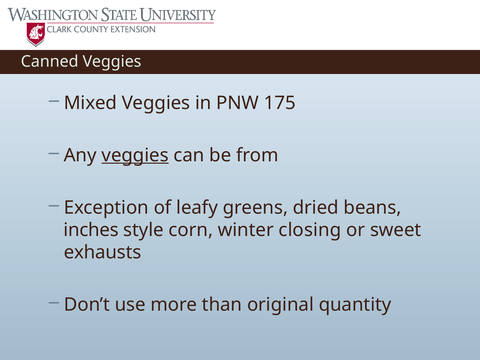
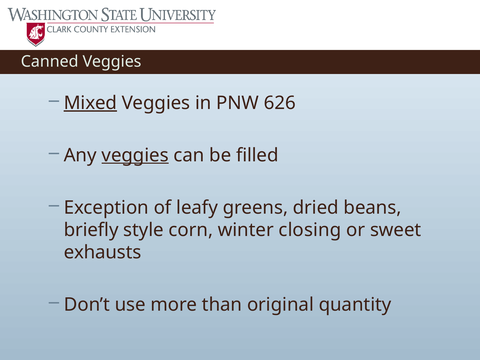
Mixed underline: none -> present
175: 175 -> 626
from: from -> filled
inches: inches -> briefly
